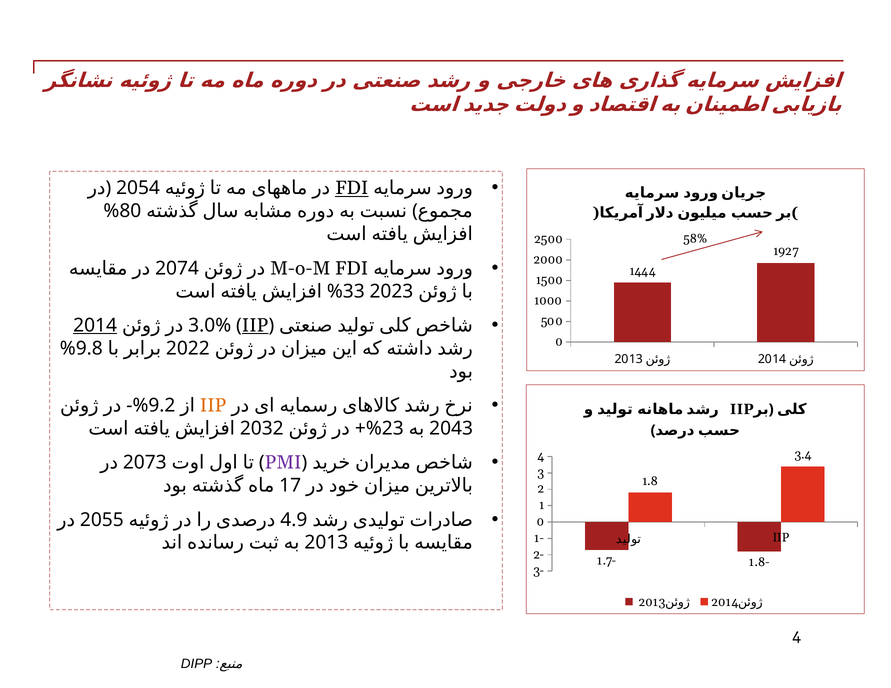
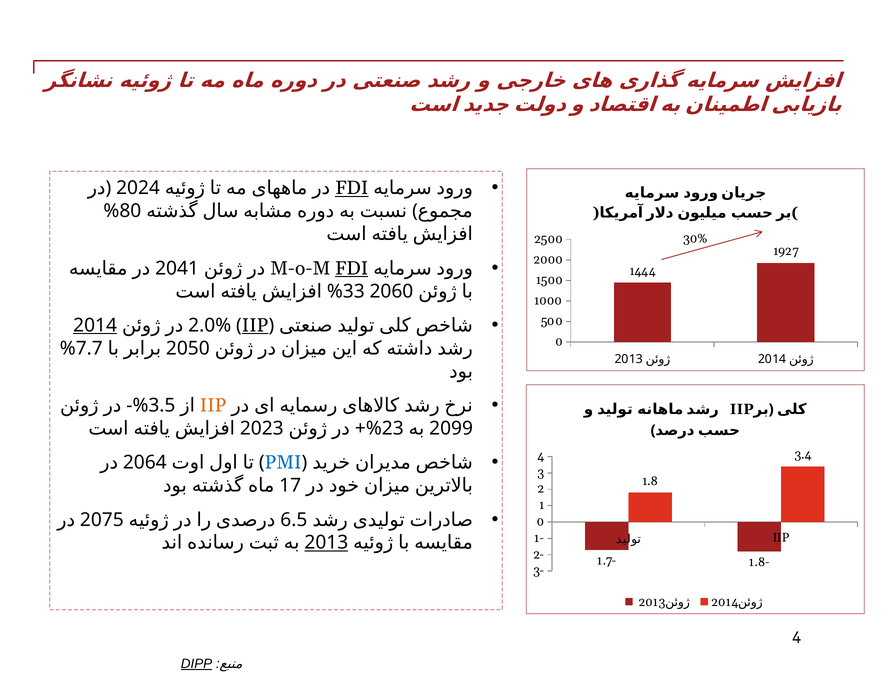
2054: 2054 -> 2024
58%: 58% -> 30%
2074: 2074 -> 2041
FDI at (352, 268) underline: none -> present
2023: 2023 -> 2060
3.0%: 3.0% -> 2.0%
9.8: 9.8 -> 7.7
2022: 2022 -> 2050
9.2: 9.2 -> 3.5
2032: 2032 -> 2023
2043: 2043 -> 2099
PMI colour: purple -> blue
2073: 2073 -> 2064
2055: 2055 -> 2075
4.9: 4.9 -> 6.5
2013 at (326, 543) underline: none -> present
DIPP underline: none -> present
